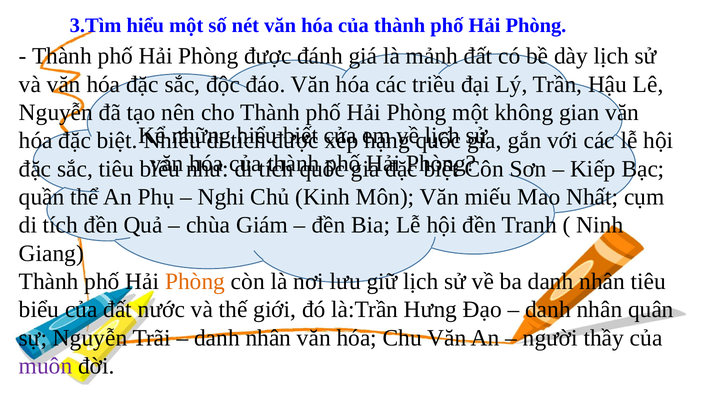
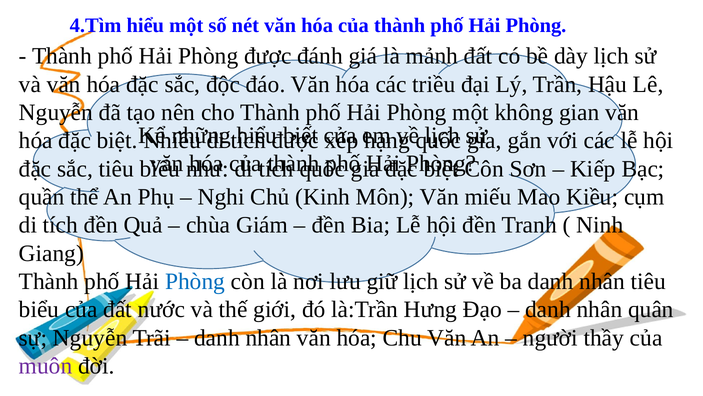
3.Tìm: 3.Tìm -> 4.Tìm
Nhất: Nhất -> Kiều
Phòng at (195, 281) colour: orange -> blue
